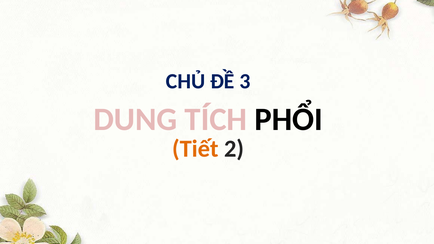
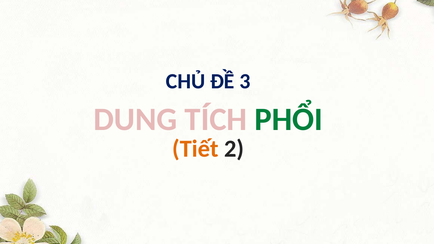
PHỔI colour: black -> green
